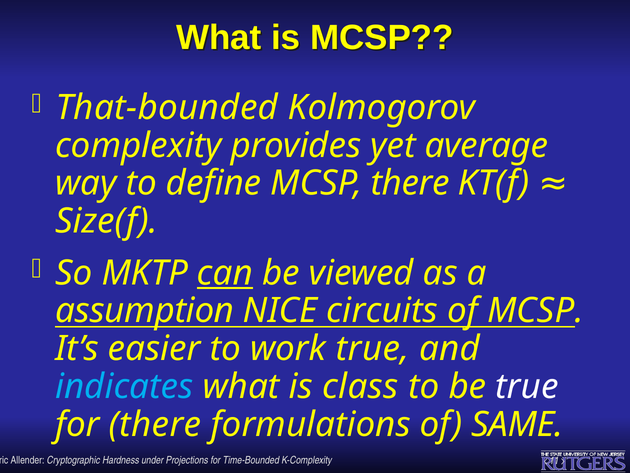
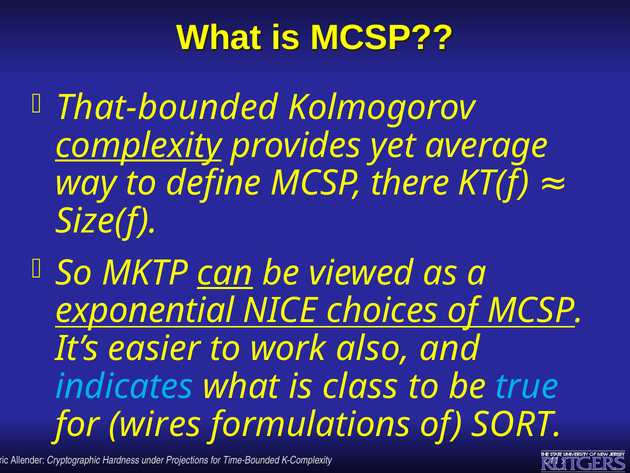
complexity underline: none -> present
assumption: assumption -> exponential
circuits: circuits -> choices
work true: true -> also
true at (527, 386) colour: white -> light blue
for there: there -> wires
SAME: SAME -> SORT
